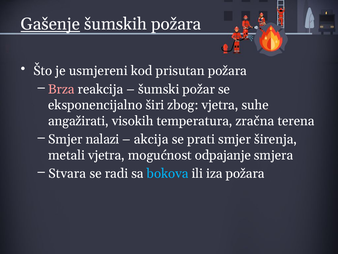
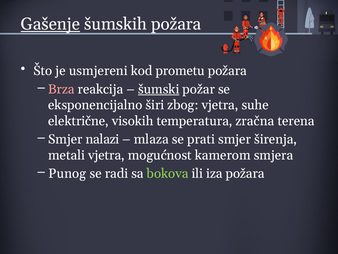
prisutan: prisutan -> prometu
šumski underline: none -> present
angažirati: angažirati -> električne
akcija: akcija -> mlaza
odpajanje: odpajanje -> kamerom
Stvara: Stvara -> Punog
bokova colour: light blue -> light green
